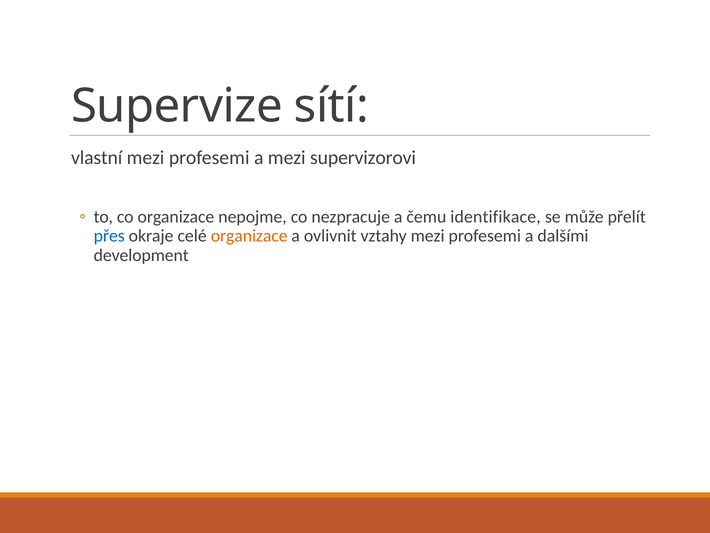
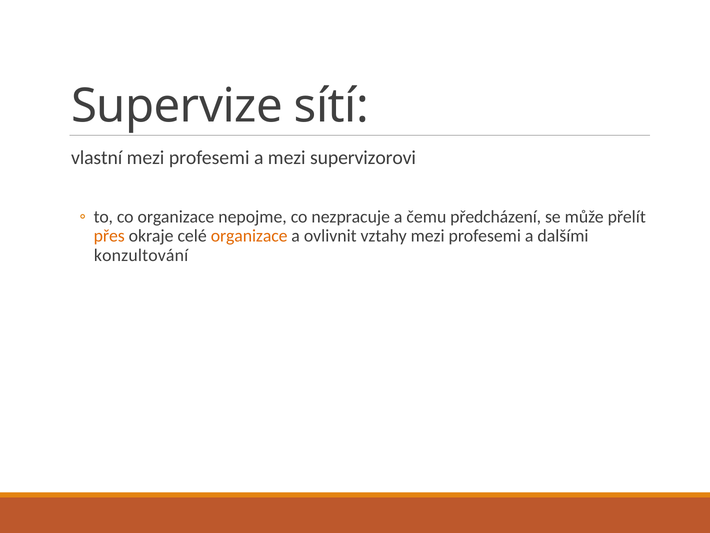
identifikace: identifikace -> předcházení
přes colour: blue -> orange
development: development -> konzultování
